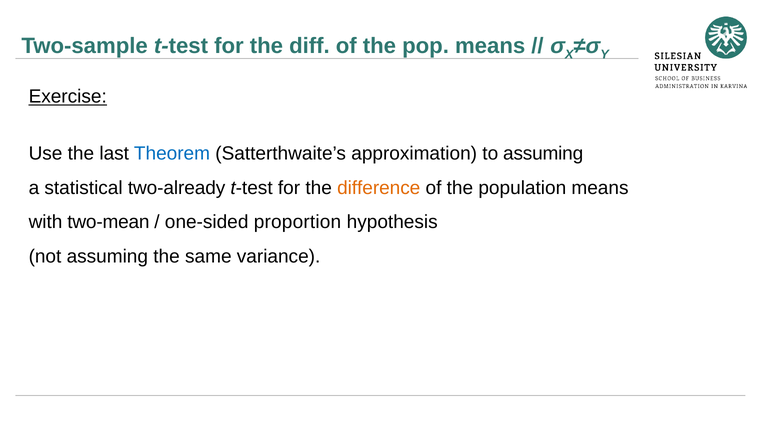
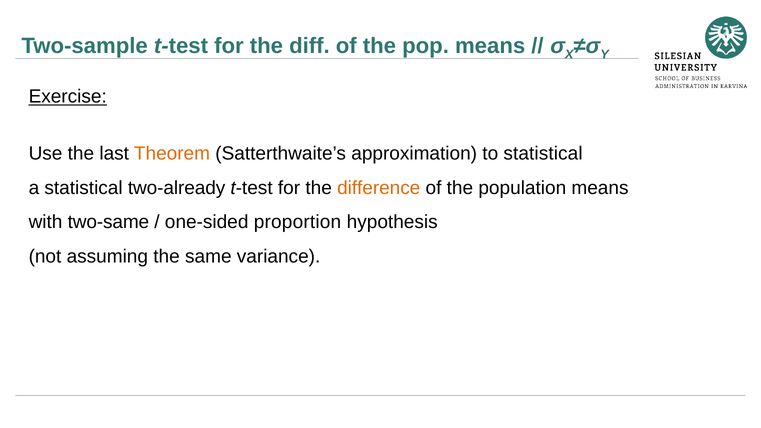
Theorem colour: blue -> orange
to assuming: assuming -> statistical
two-mean: two-mean -> two-same
